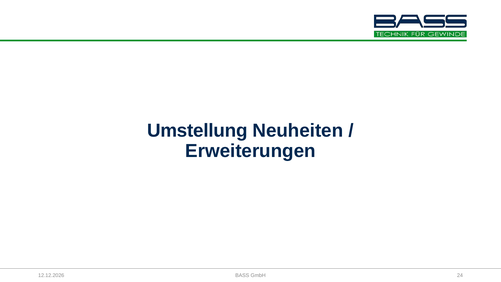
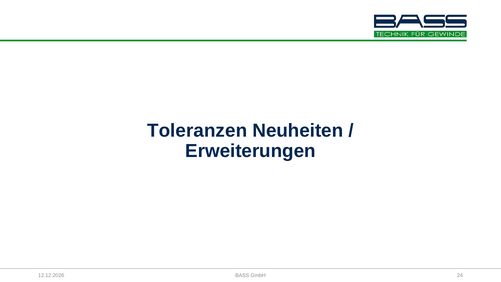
Umstellung: Umstellung -> Toleranzen
